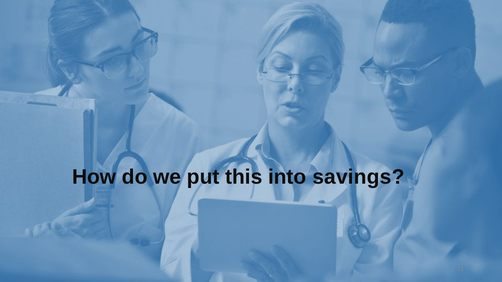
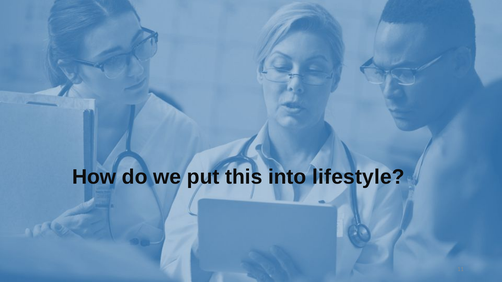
savings: savings -> lifestyle
